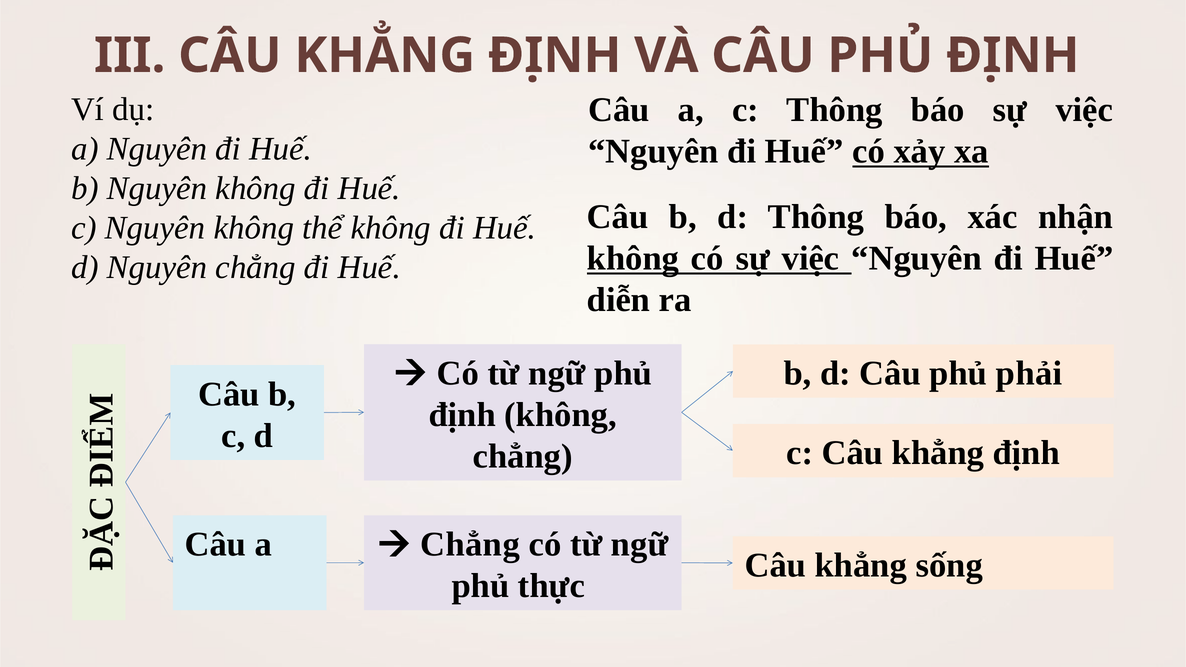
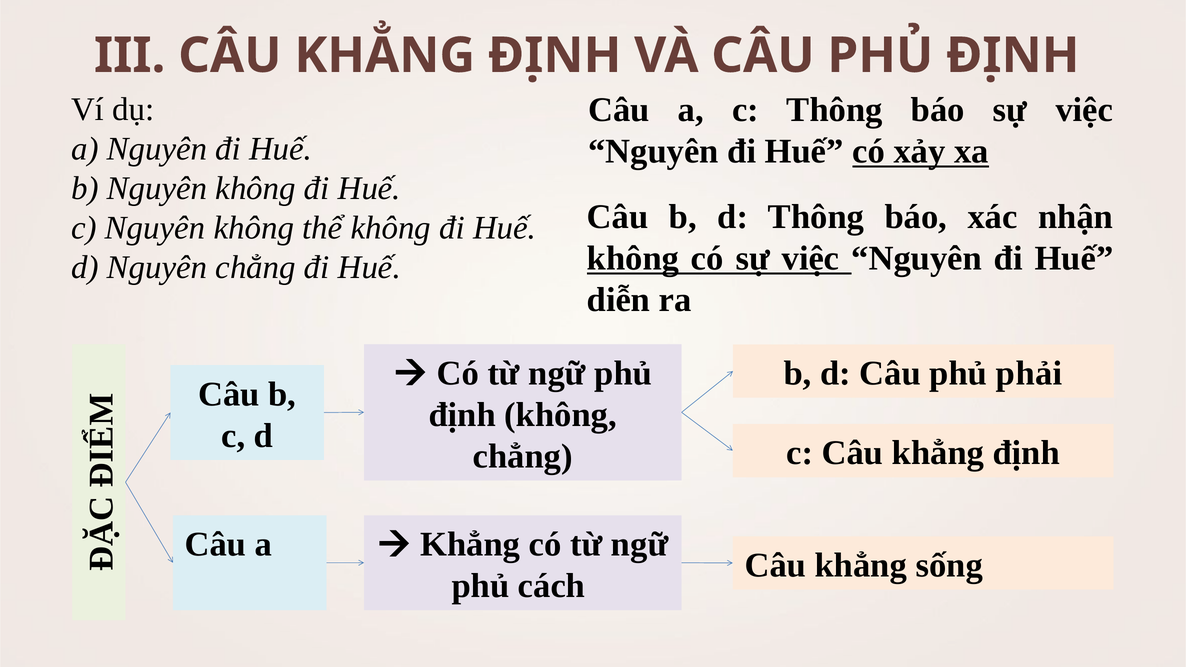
Chẳng at (470, 545): Chẳng -> Khẳng
thực: thực -> cách
